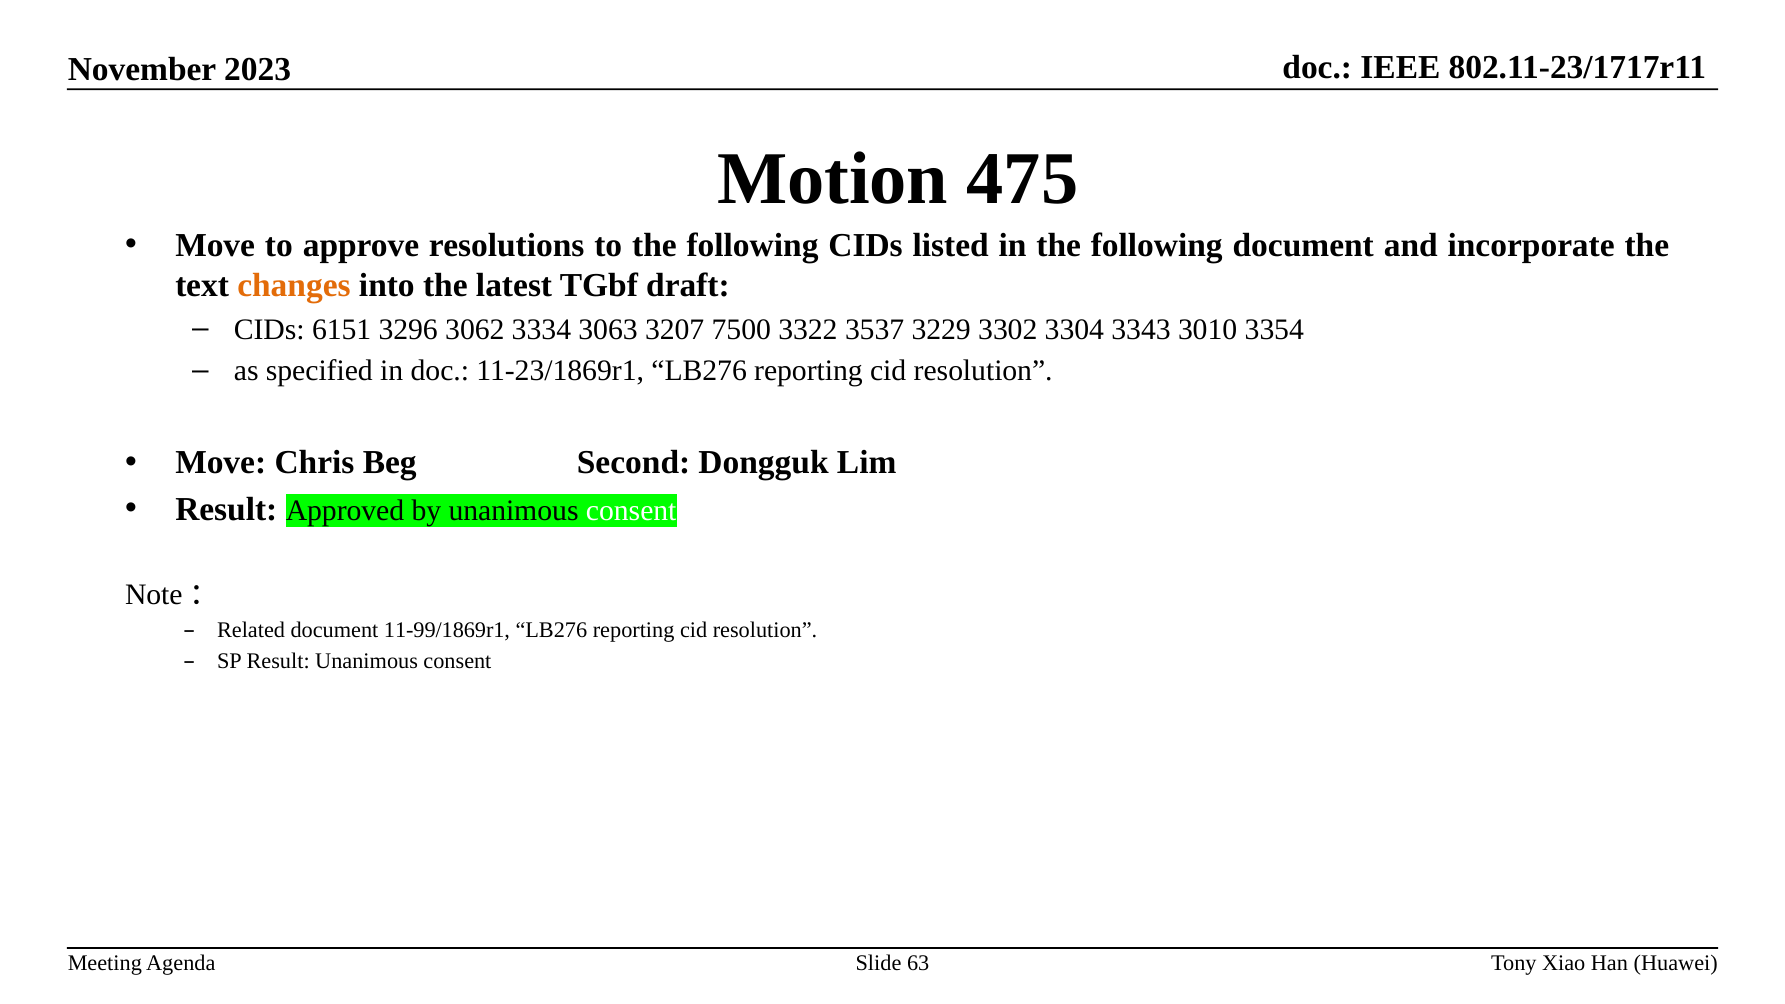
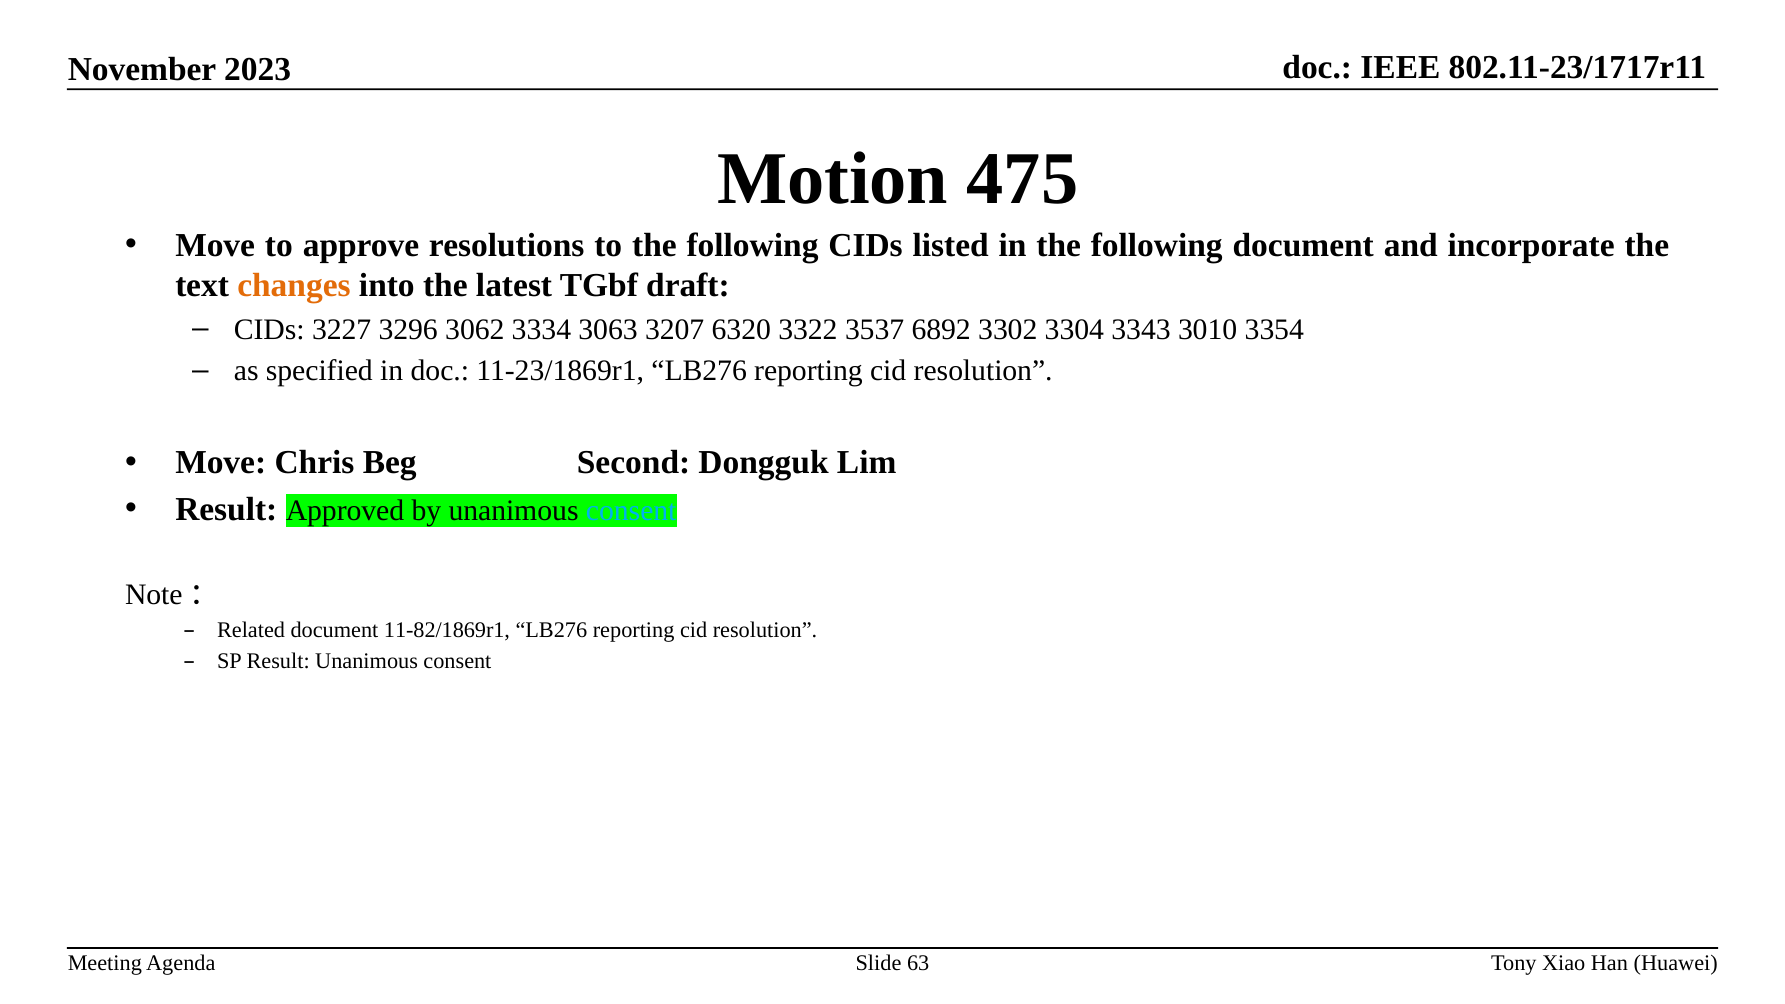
6151: 6151 -> 3227
7500: 7500 -> 6320
3229: 3229 -> 6892
consent at (631, 511) colour: white -> light blue
11-99/1869r1: 11-99/1869r1 -> 11-82/1869r1
